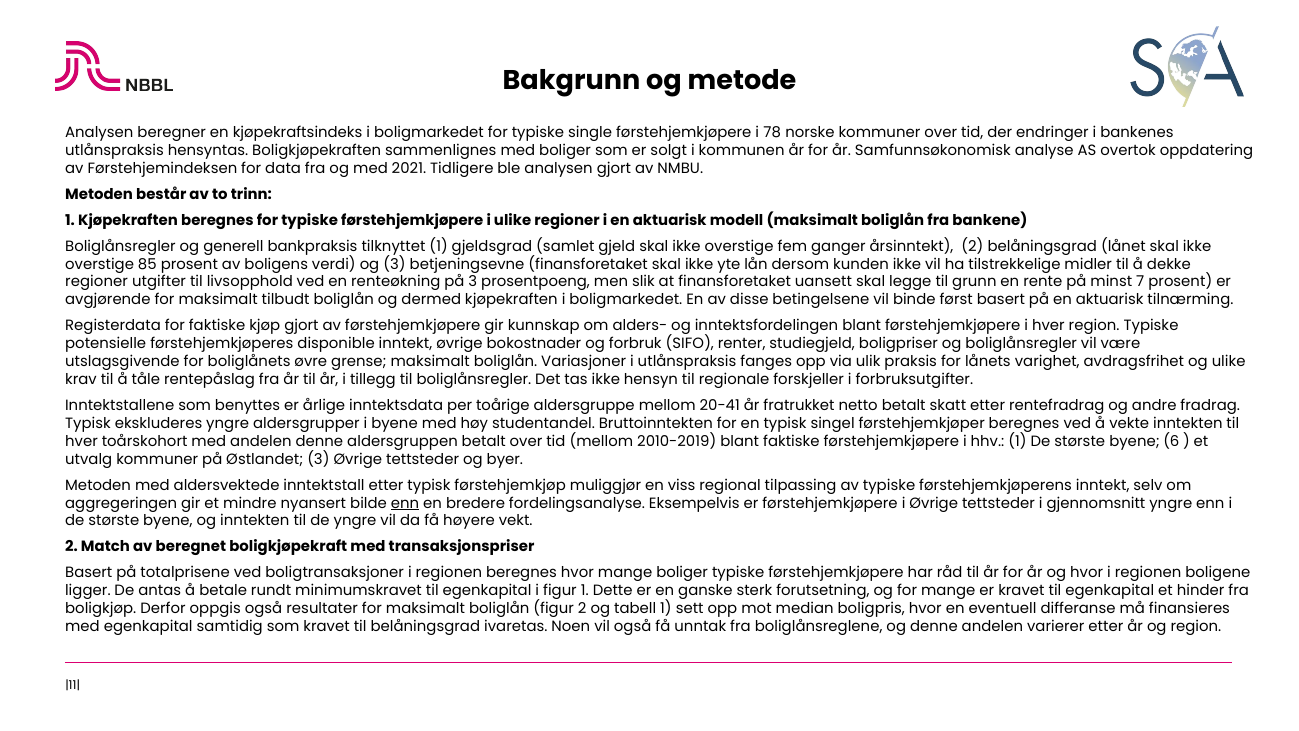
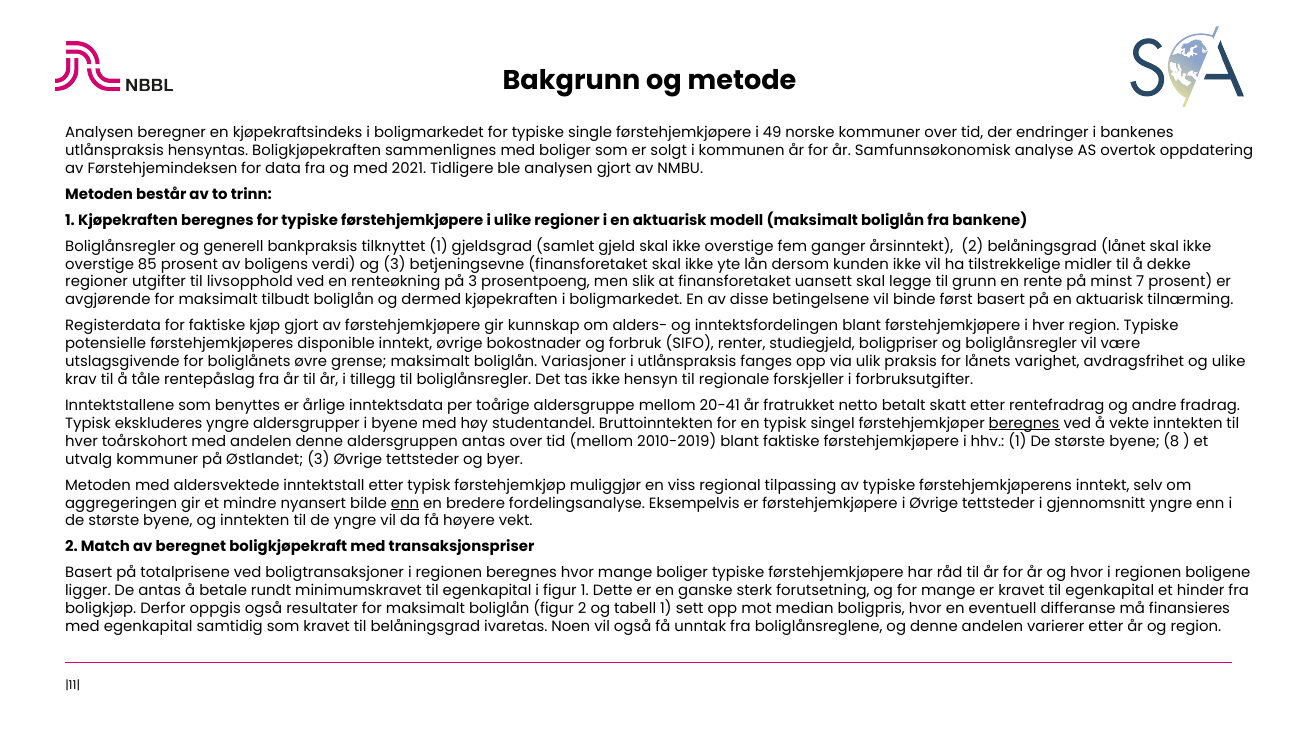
78: 78 -> 49
beregnes at (1024, 423) underline: none -> present
aldersgruppen betalt: betalt -> antas
6: 6 -> 8
